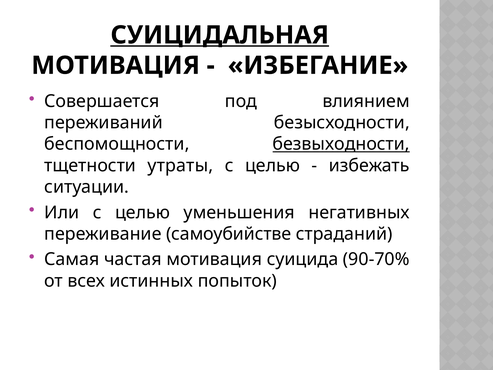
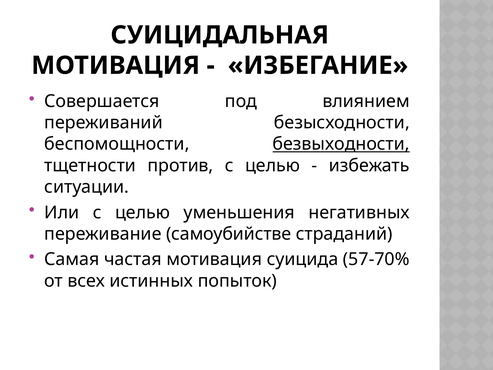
СУИЦИДАЛЬНАЯ underline: present -> none
утраты: утраты -> против
90-70%: 90-70% -> 57-70%
